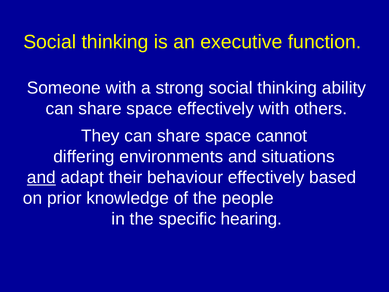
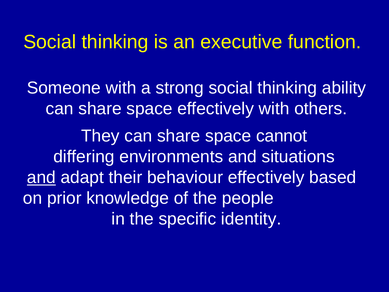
hearing: hearing -> identity
